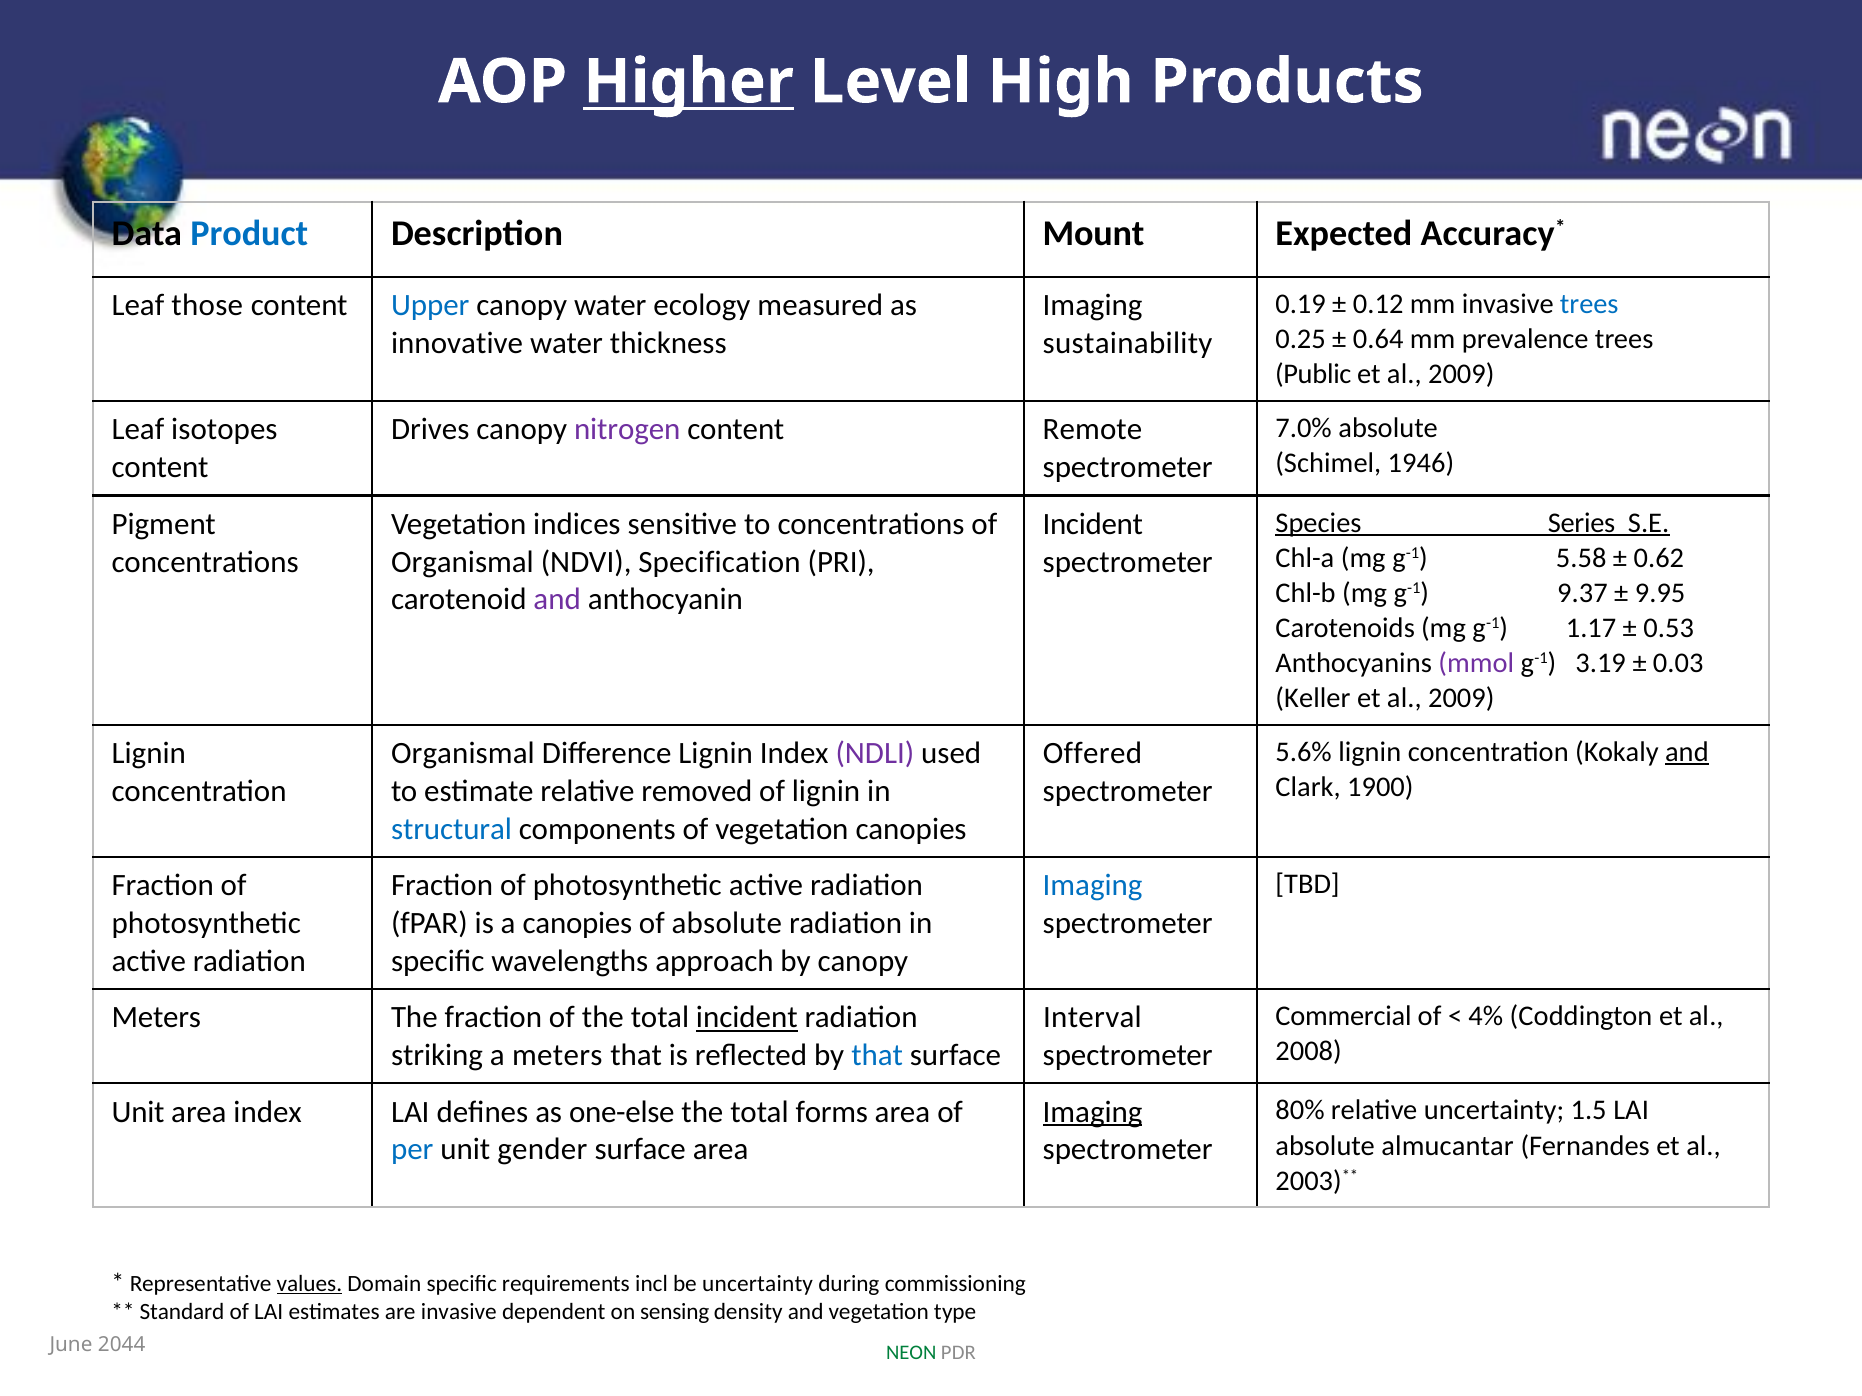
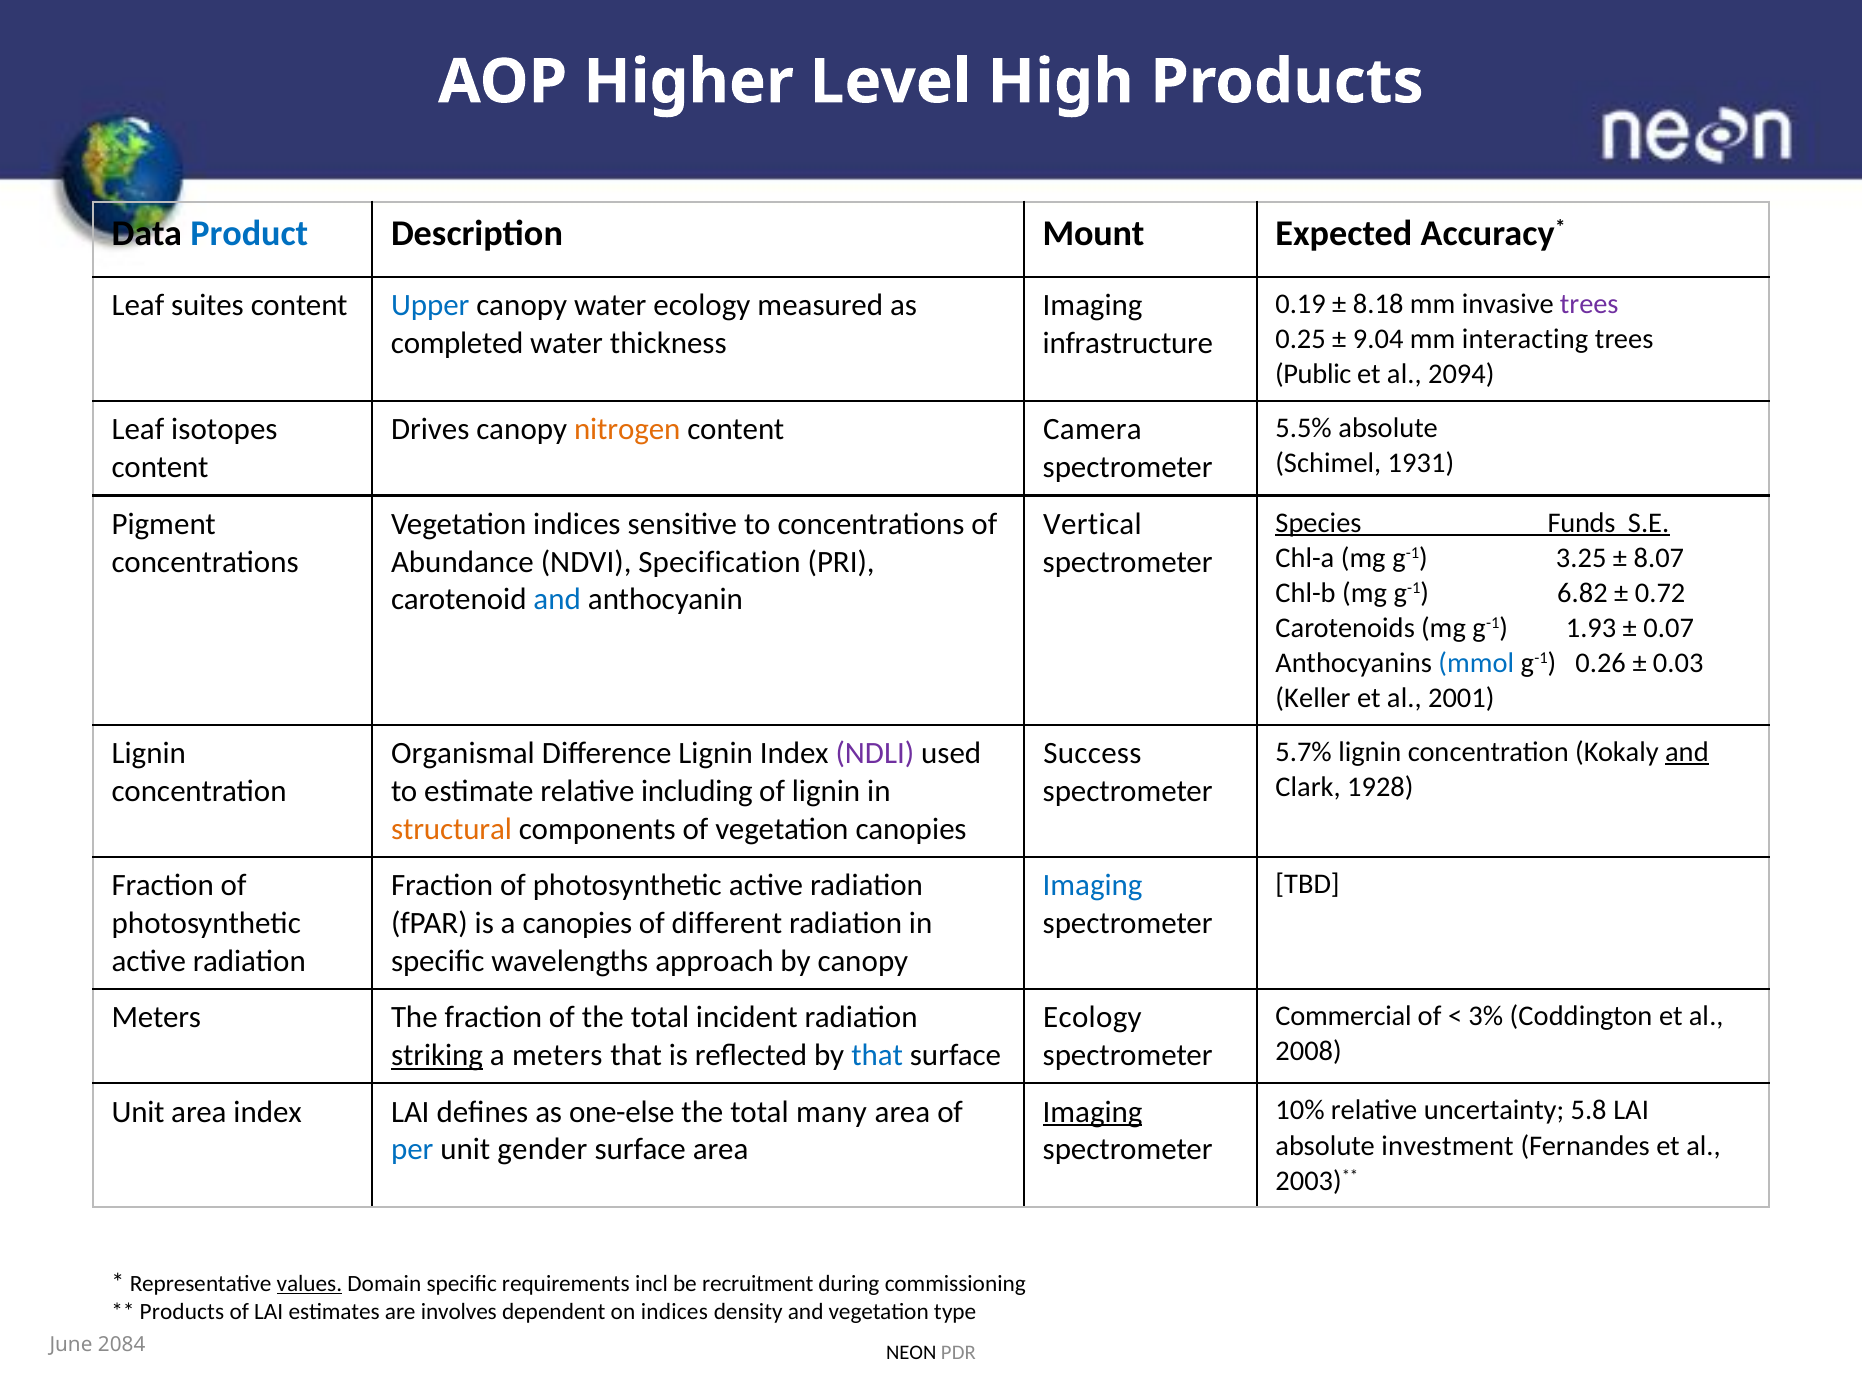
Higher underline: present -> none
0.12: 0.12 -> 8.18
trees at (1589, 305) colour: blue -> purple
those: those -> suites
0.64: 0.64 -> 9.04
prevalence: prevalence -> interacting
innovative: innovative -> completed
sustainability: sustainability -> infrastructure
2009 at (1461, 375): 2009 -> 2094
7.0%: 7.0% -> 5.5%
nitrogen colour: purple -> orange
Remote: Remote -> Camera
1946: 1946 -> 1931
Series: Series -> Funds
Incident at (1093, 524): Incident -> Vertical
5.58: 5.58 -> 3.25
0.62: 0.62 -> 8.07
Organismal at (462, 562): Organismal -> Abundance
9.37: 9.37 -> 6.82
9.95: 9.95 -> 0.72
and at (557, 600) colour: purple -> blue
1.17: 1.17 -> 1.93
0.53: 0.53 -> 0.07
mmol colour: purple -> blue
3.19: 3.19 -> 0.26
2009 at (1461, 698): 2009 -> 2001
5.6%: 5.6% -> 5.7%
Offered: Offered -> Success
1900: 1900 -> 1928
removed: removed -> including
structural colour: blue -> orange
of absolute: absolute -> different
4%: 4% -> 3%
incident at (747, 1018) underline: present -> none
Interval at (1092, 1018): Interval -> Ecology
striking underline: none -> present
80%: 80% -> 10%
1.5: 1.5 -> 5.8
forms: forms -> many
almucantar: almucantar -> investment
be uncertainty: uncertainty -> recruitment
Standard at (182, 1313): Standard -> Products
are invasive: invasive -> involves
on sensing: sensing -> indices
2044: 2044 -> 2084
NEON colour: green -> black
